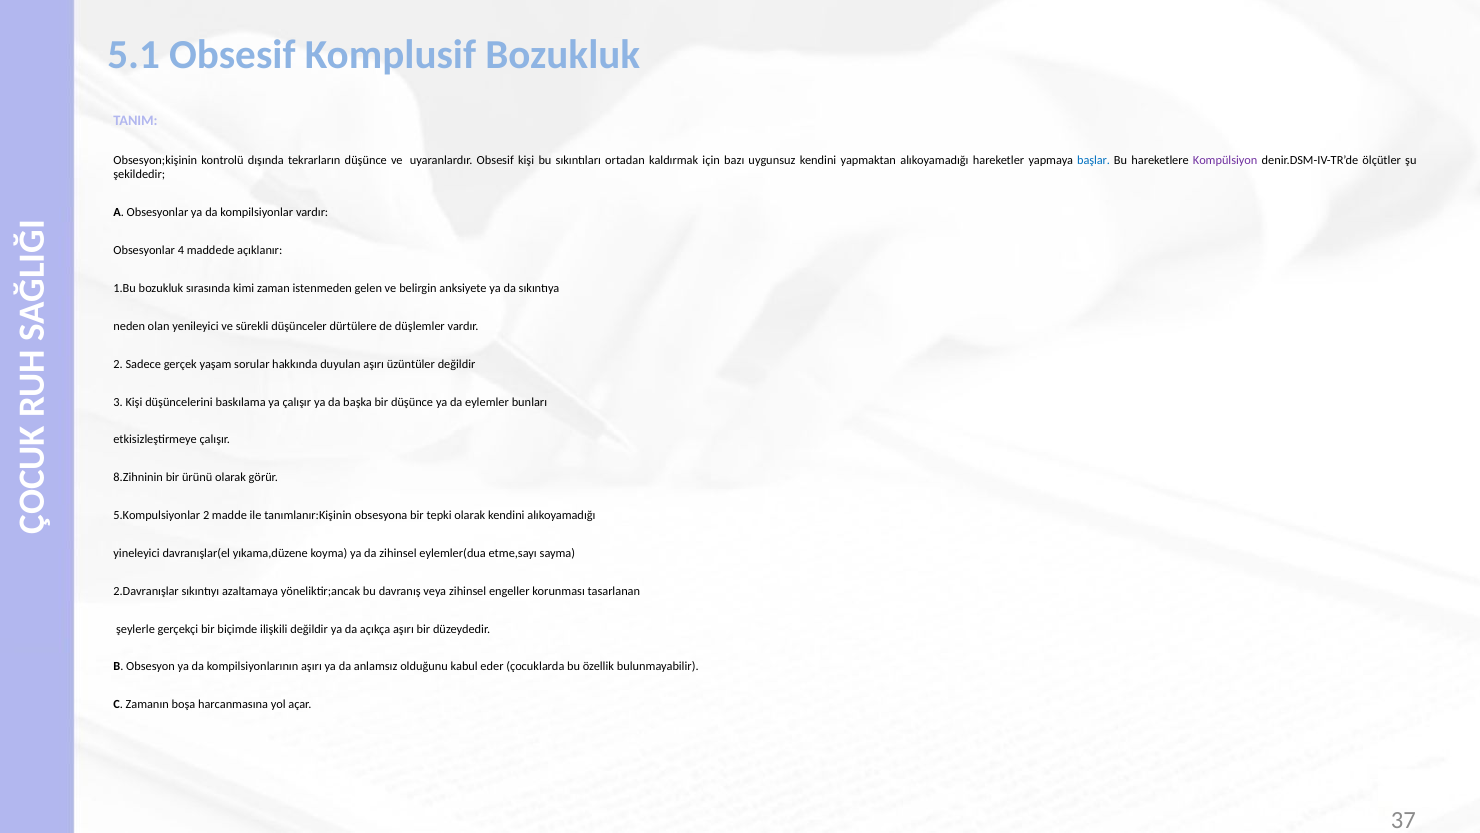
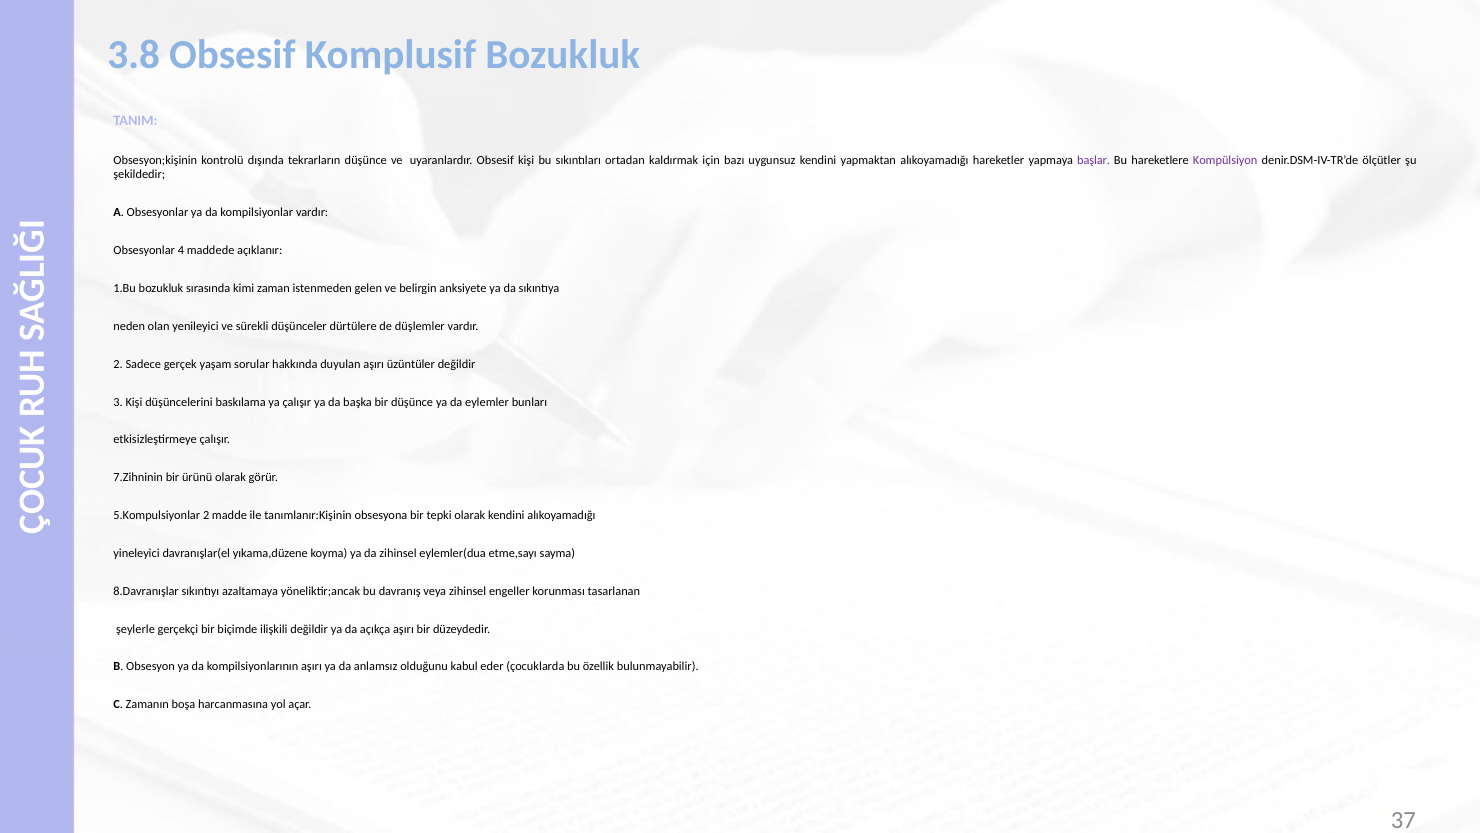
5.1: 5.1 -> 3.8
başlar colour: blue -> purple
8.Zihninin: 8.Zihninin -> 7.Zihninin
2.Davranışlar: 2.Davranışlar -> 8.Davranışlar
